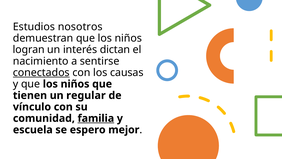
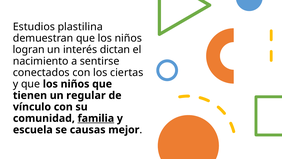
nosotros: nosotros -> plastilina
conectados underline: present -> none
causas: causas -> ciertas
espero: espero -> causas
